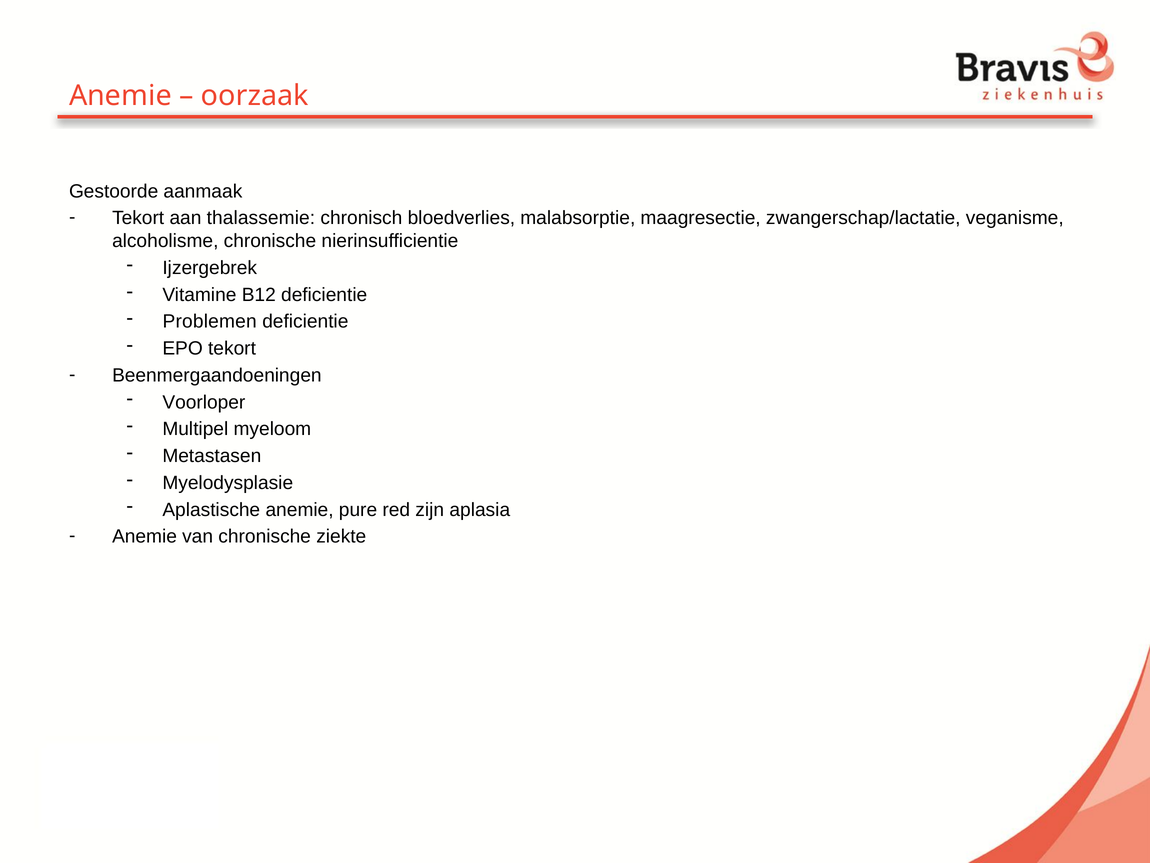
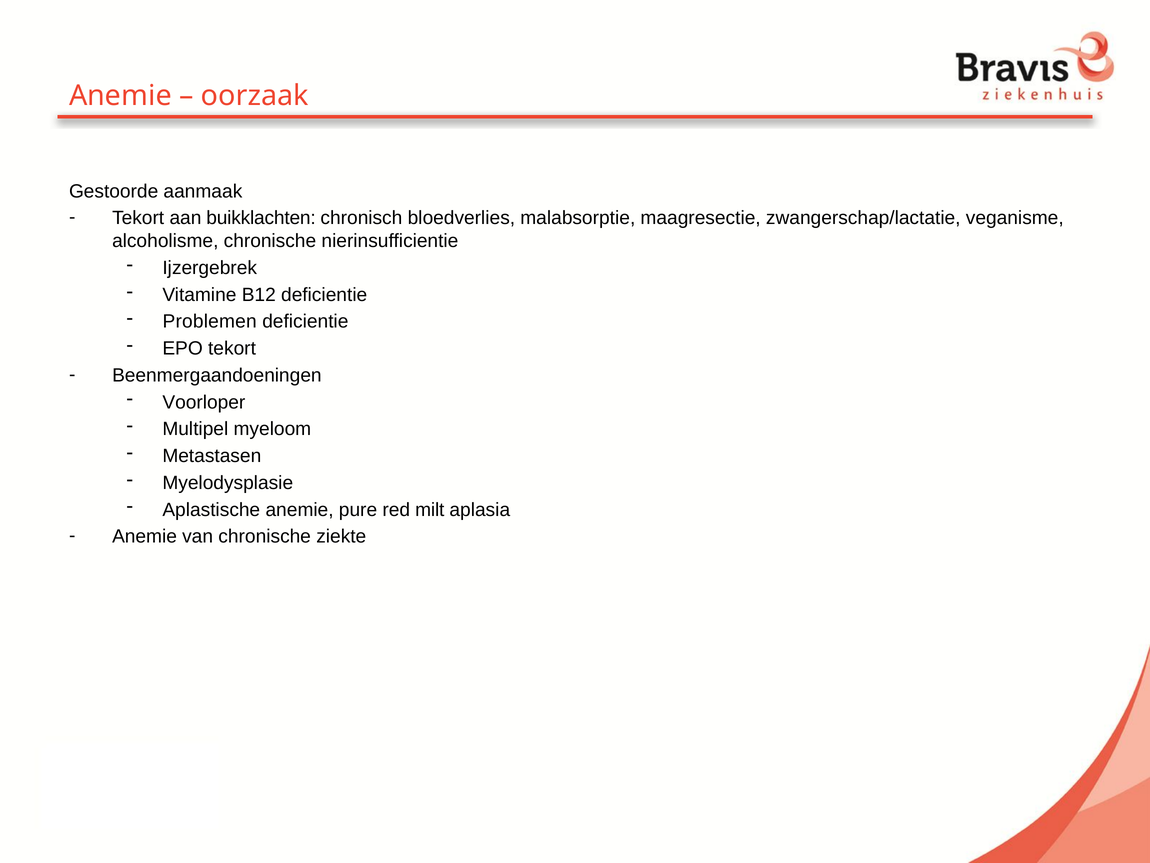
thalassemie: thalassemie -> buikklachten
zijn: zijn -> milt
